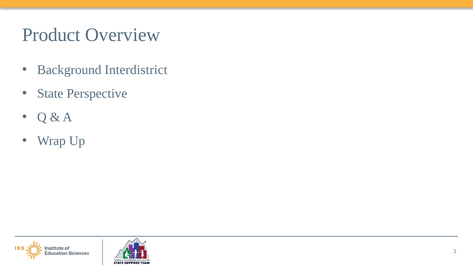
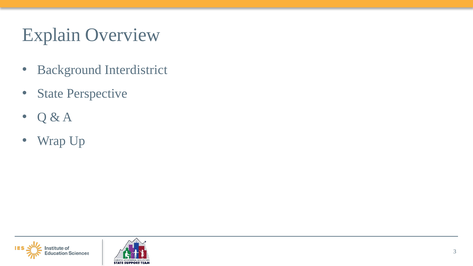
Product: Product -> Explain
